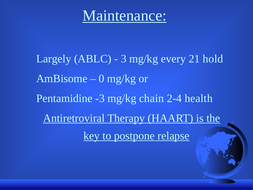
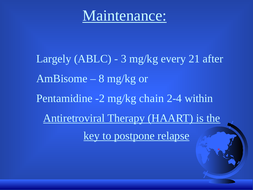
hold: hold -> after
0: 0 -> 8
-3: -3 -> -2
health: health -> within
